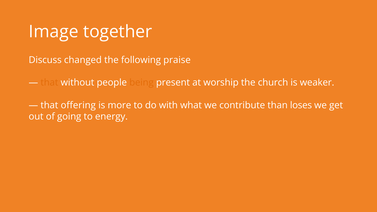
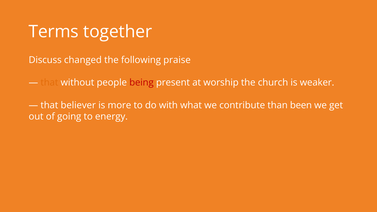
Image: Image -> Terms
being colour: orange -> red
offering: offering -> believer
loses: loses -> been
